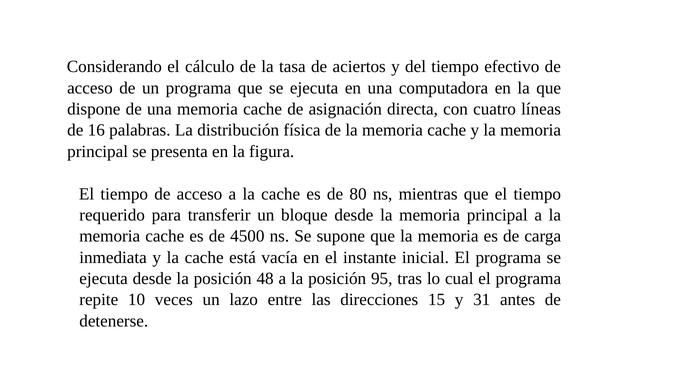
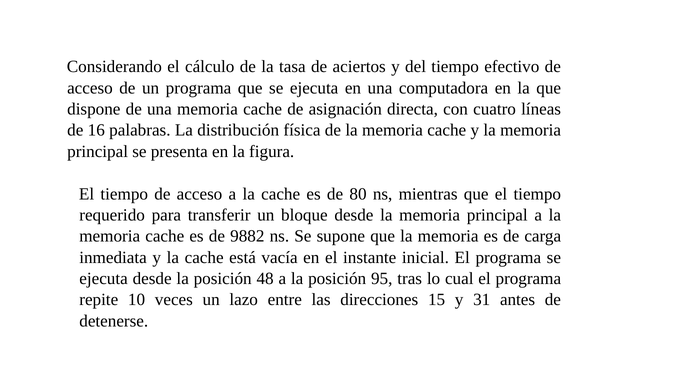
4500: 4500 -> 9882
